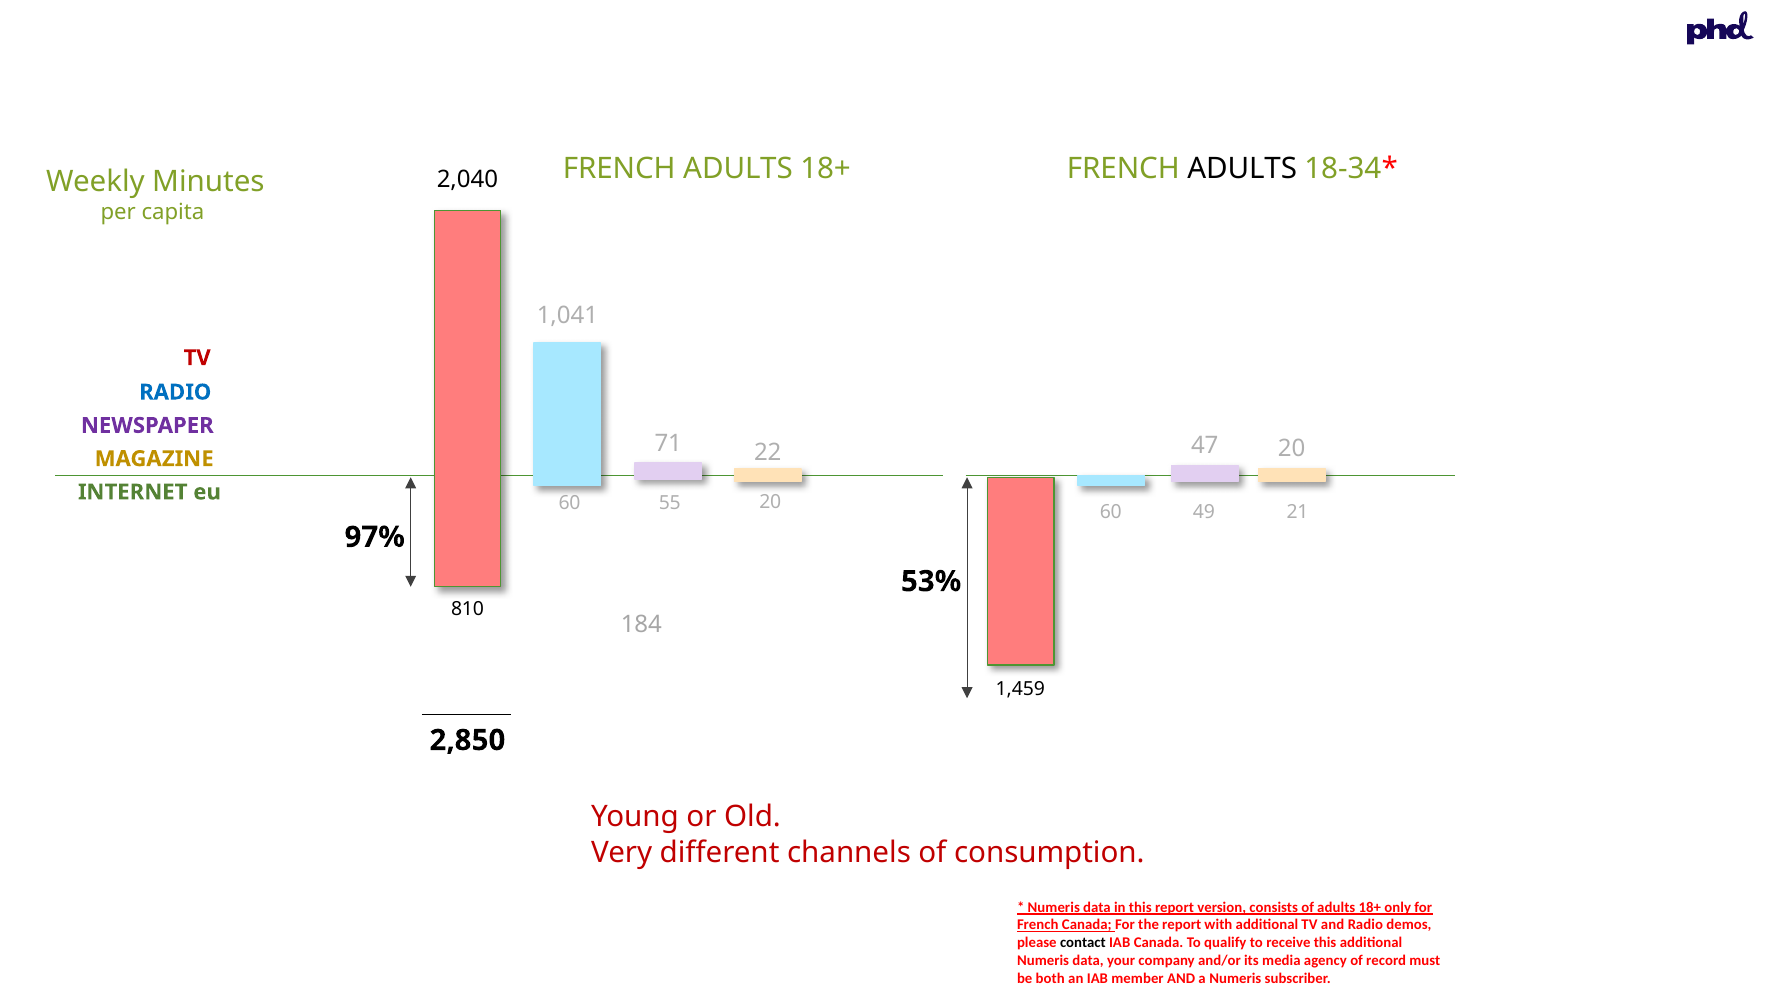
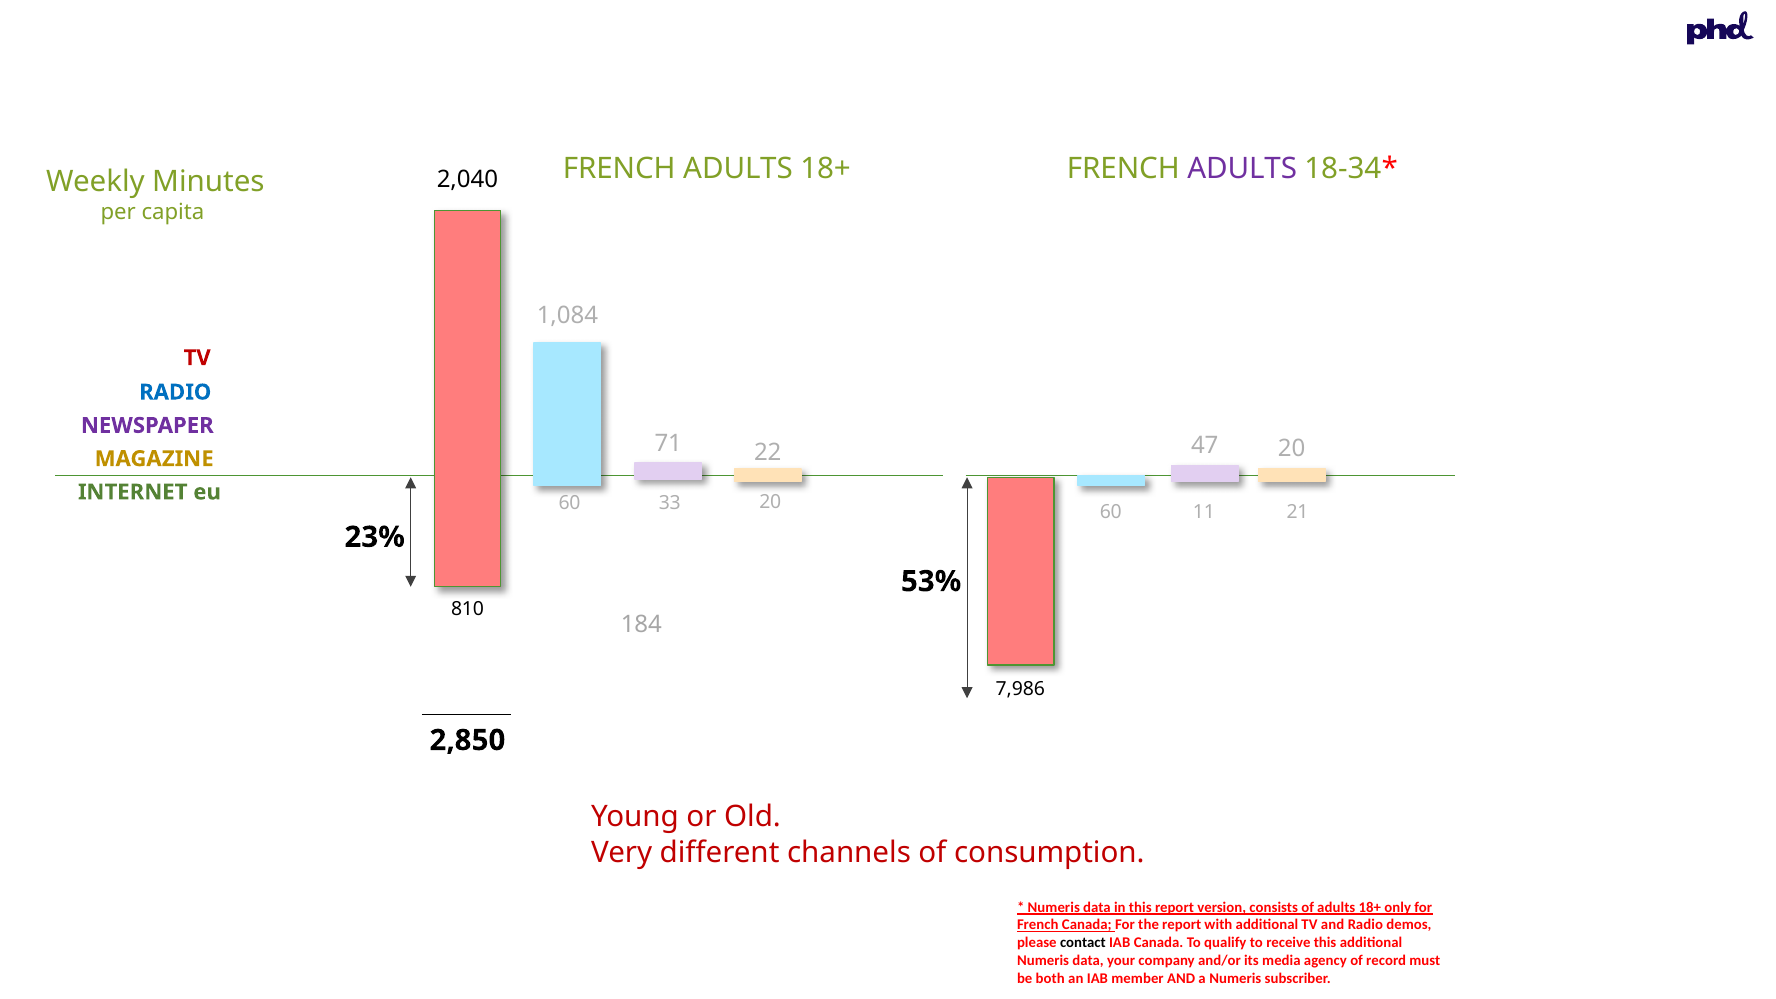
ADULTS at (1242, 168) colour: black -> purple
1,041: 1,041 -> 1,084
55: 55 -> 33
49: 49 -> 11
97%: 97% -> 23%
1,459: 1,459 -> 7,986
